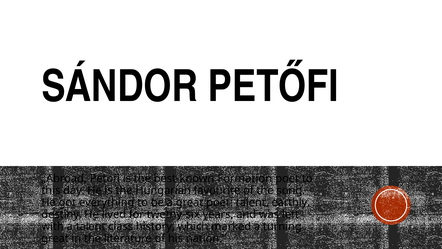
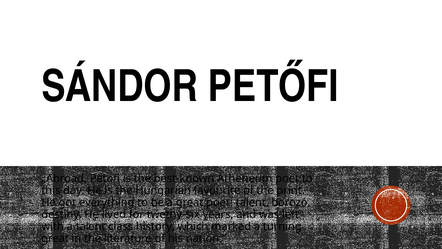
Formation: Formation -> Atheneum
song: song -> print
earthly: earthly -> borozó
